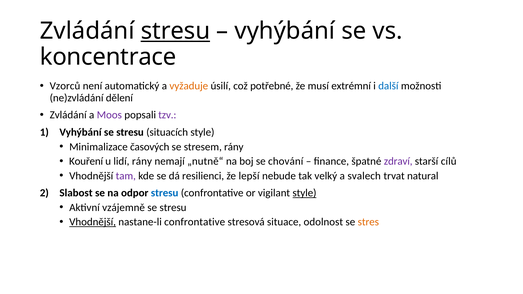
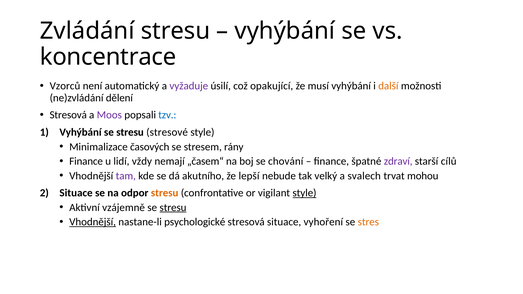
stresu at (175, 31) underline: present -> none
vyžaduje colour: orange -> purple
potřebné: potřebné -> opakující
musí extrémní: extrémní -> vyhýbání
další colour: blue -> orange
Zvládání at (68, 115): Zvládání -> Stresová
tzv colour: purple -> blue
situacích: situacích -> stresové
Kouření at (86, 161): Kouření -> Finance
lidí rány: rány -> vždy
„nutně“: „nutně“ -> „časem“
resilienci: resilienci -> akutního
natural: natural -> mohou
Slabost at (76, 193): Slabost -> Situace
stresu at (165, 193) colour: blue -> orange
stresu at (173, 208) underline: none -> present
nastane-li confrontative: confrontative -> psychologické
odolnost: odolnost -> vyhoření
